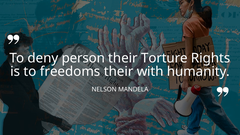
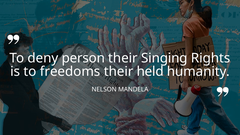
Torture: Torture -> Singing
with: with -> held
